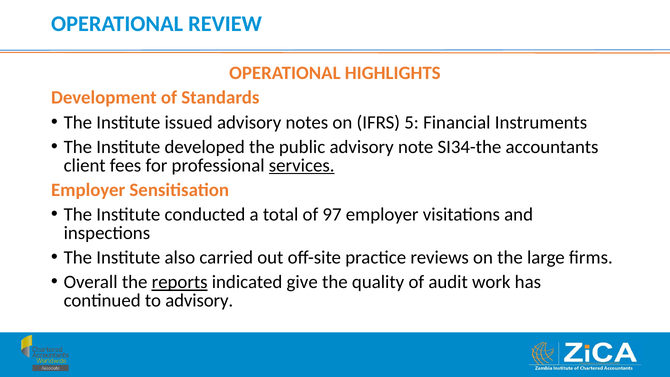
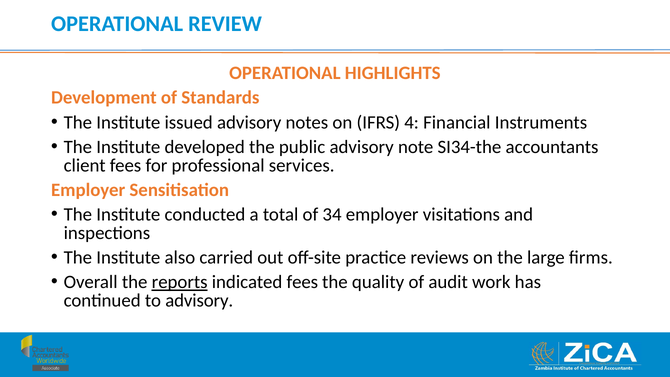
5: 5 -> 4
services underline: present -> none
97: 97 -> 34
indicated give: give -> fees
